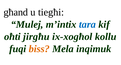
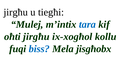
għand at (16, 12): għand -> jirgħu
biss colour: orange -> blue
inqimuk: inqimuk -> jisgħobx
